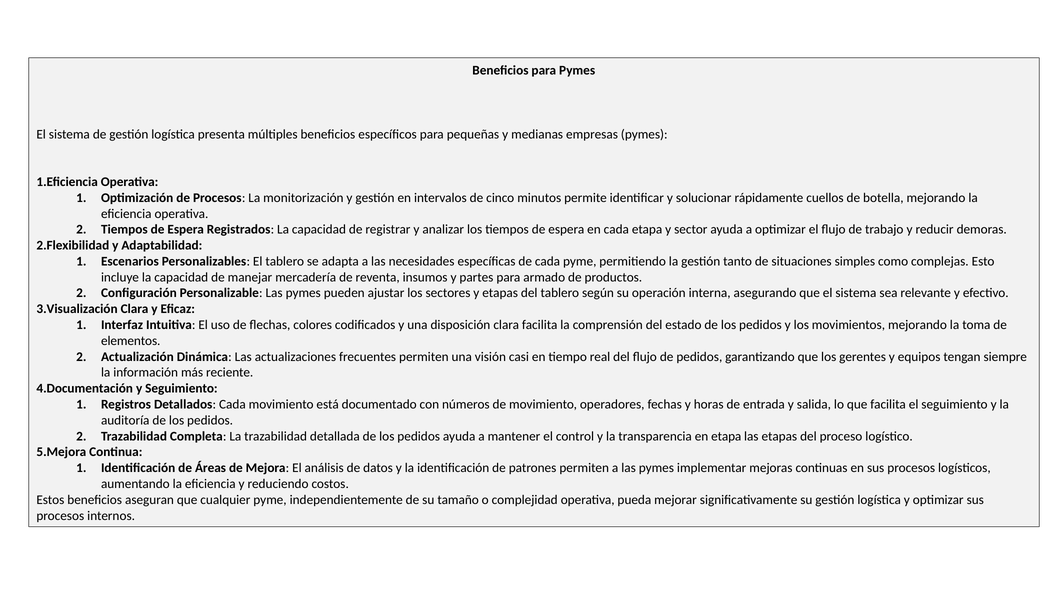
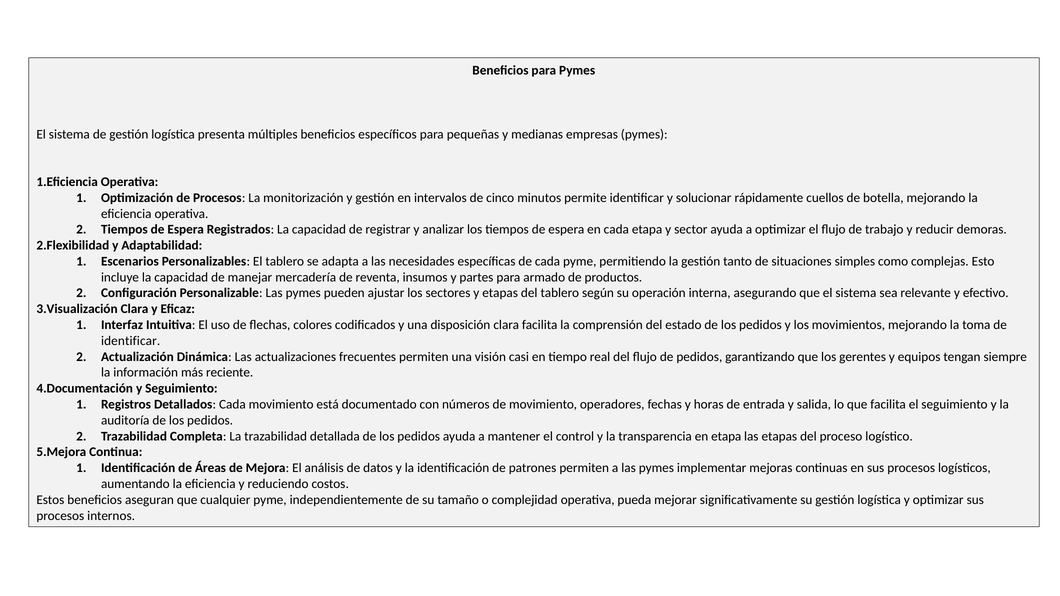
elementos at (131, 341): elementos -> identificar
